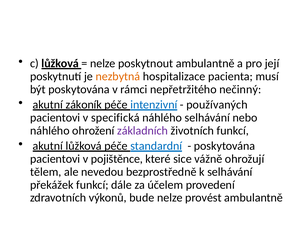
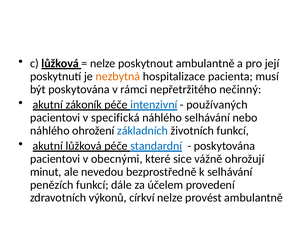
základních colour: purple -> blue
pojištěnce: pojištěnce -> obecnými
tělem: tělem -> minut
překážek: překážek -> penězích
bude: bude -> církví
